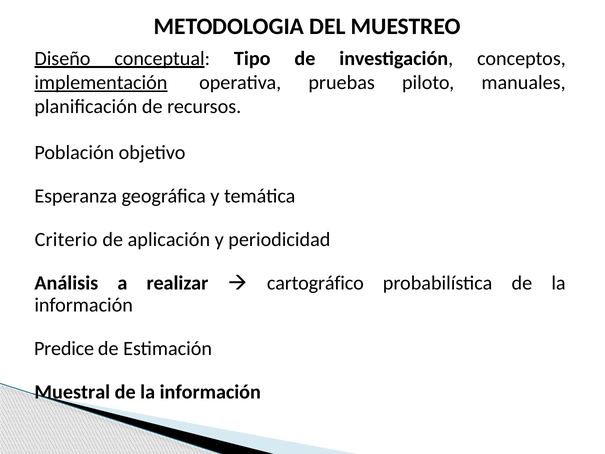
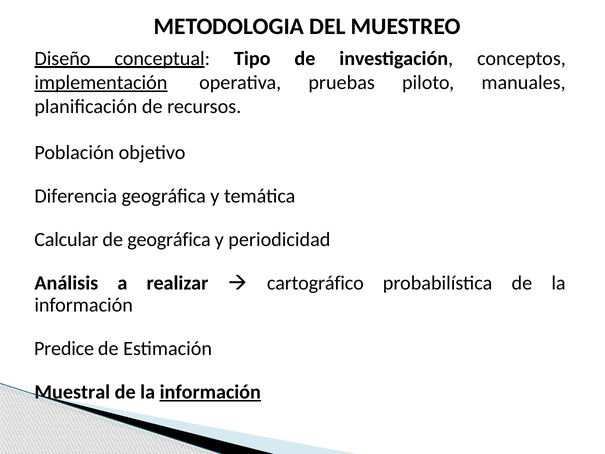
Esperanza: Esperanza -> Diferencia
Criterio: Criterio -> Calcular
de aplicación: aplicación -> geográfica
información at (210, 392) underline: none -> present
